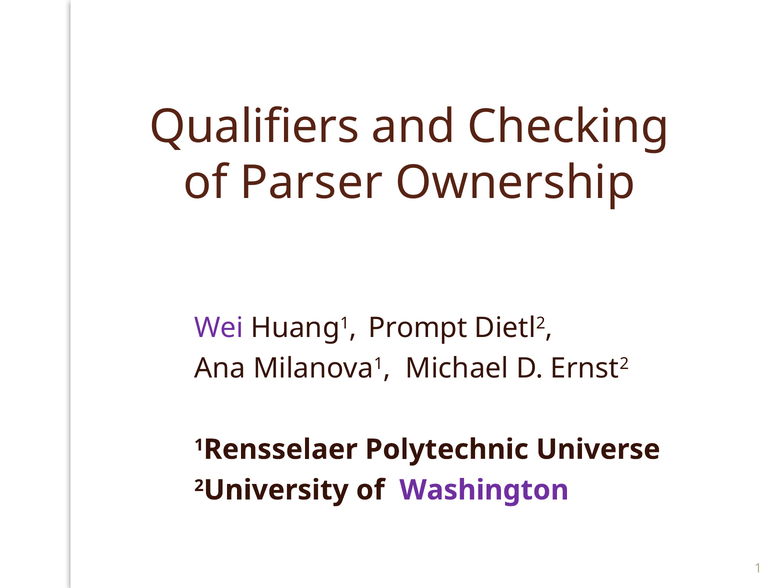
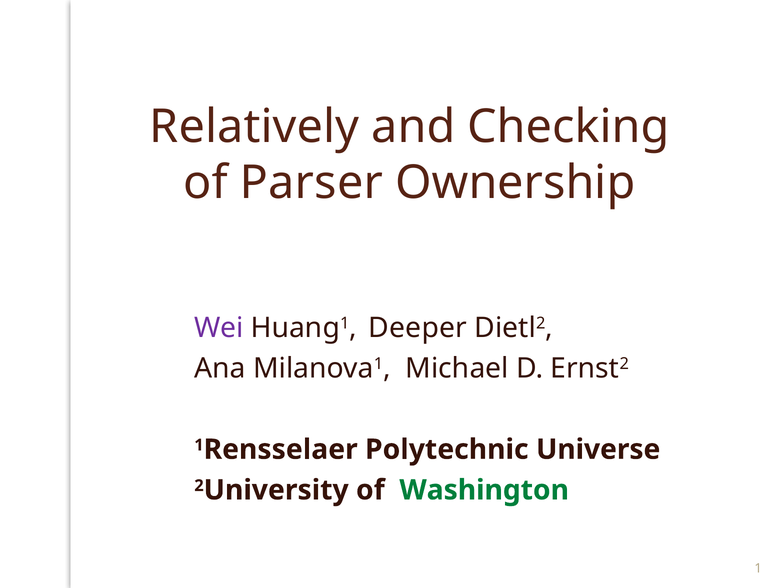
Qualifiers: Qualifiers -> Relatively
Prompt: Prompt -> Deeper
Washington colour: purple -> green
